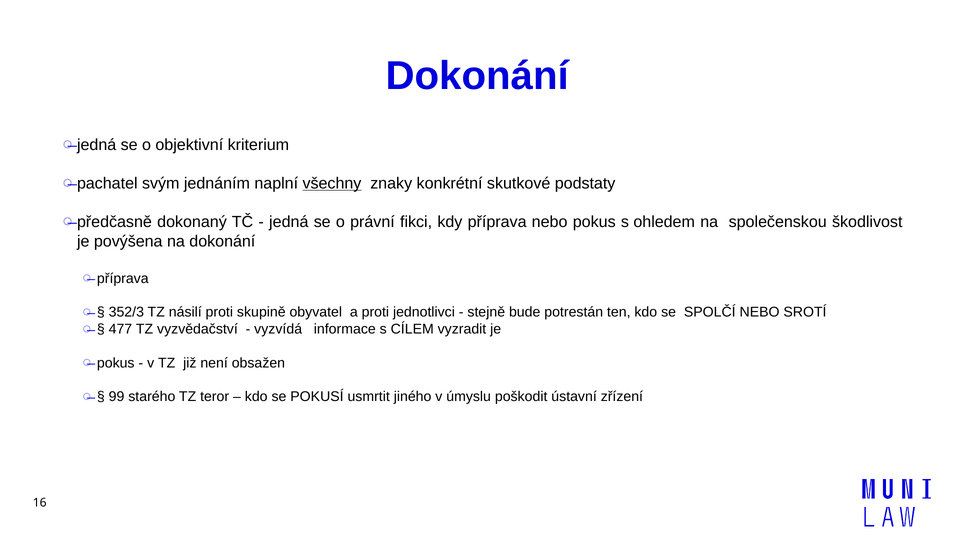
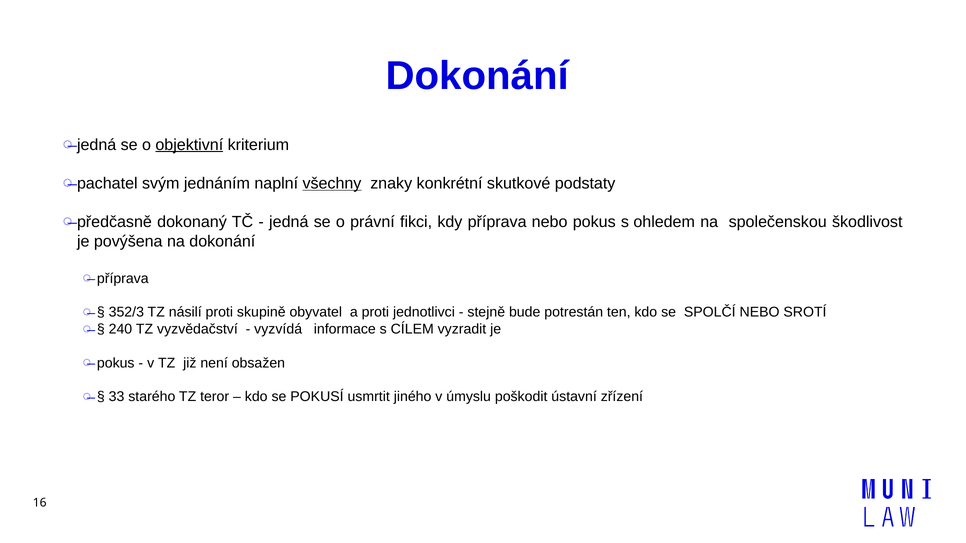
objektivní underline: none -> present
477: 477 -> 240
99: 99 -> 33
